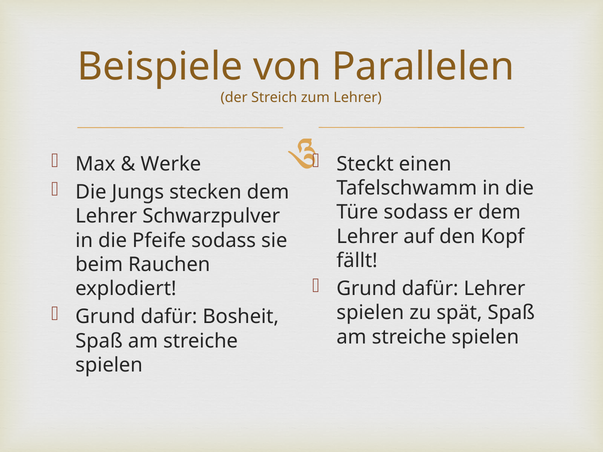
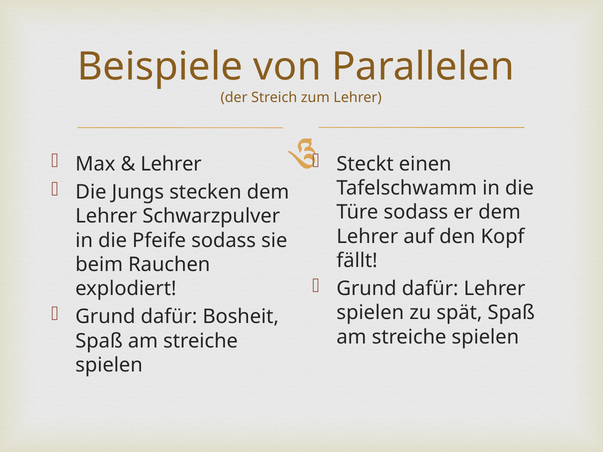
Werke at (171, 164): Werke -> Lehrer
